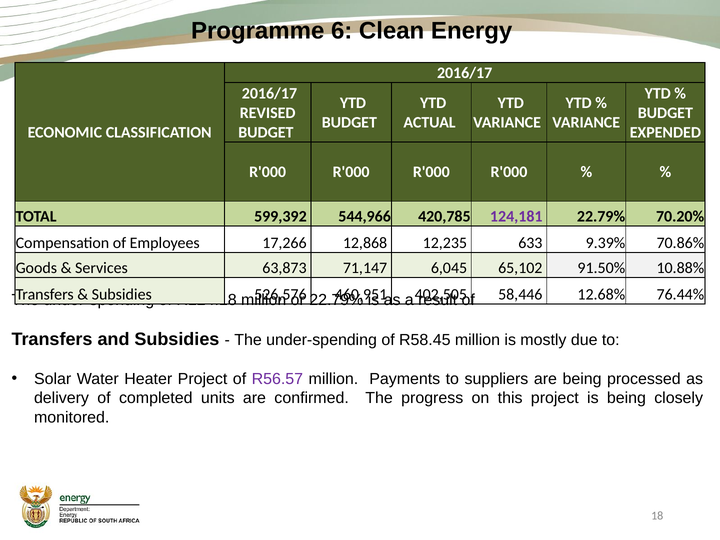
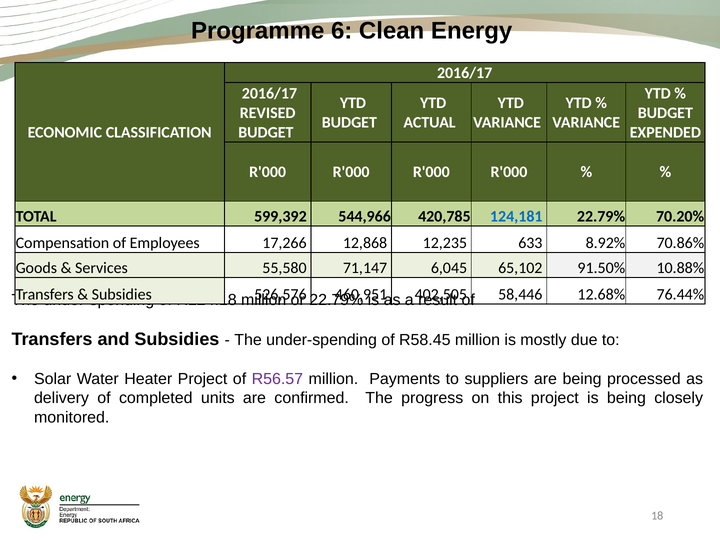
124,181 colour: purple -> blue
9.39%: 9.39% -> 8.92%
63,873: 63,873 -> 55,580
